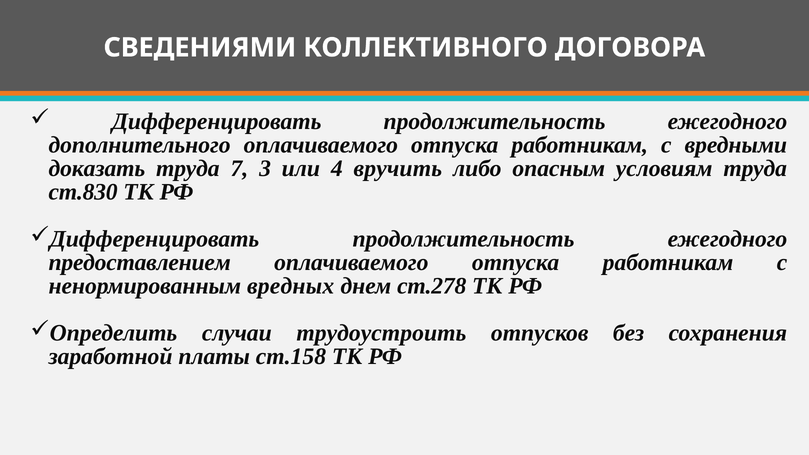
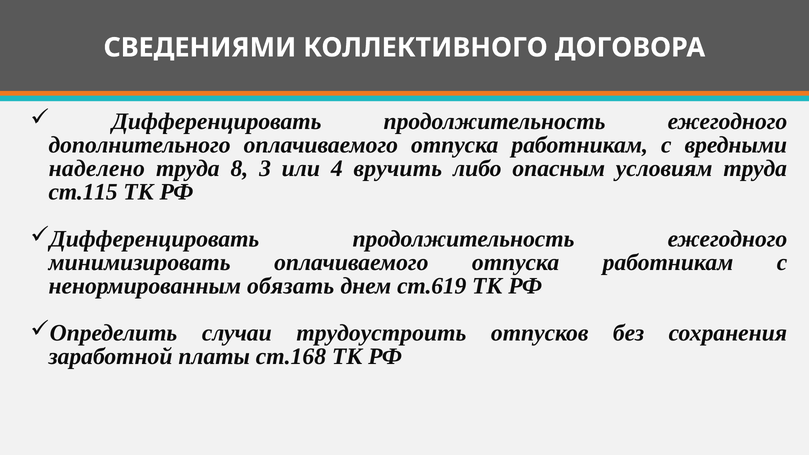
доказать: доказать -> наделено
7: 7 -> 8
ст.830: ст.830 -> ст.115
предоставлением: предоставлением -> минимизировать
вредных: вредных -> обязать
ст.278: ст.278 -> ст.619
ст.158: ст.158 -> ст.168
